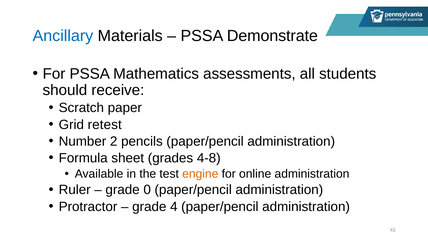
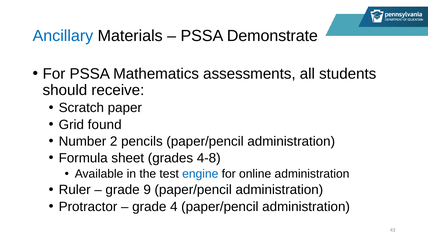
retest: retest -> found
engine colour: orange -> blue
0: 0 -> 9
